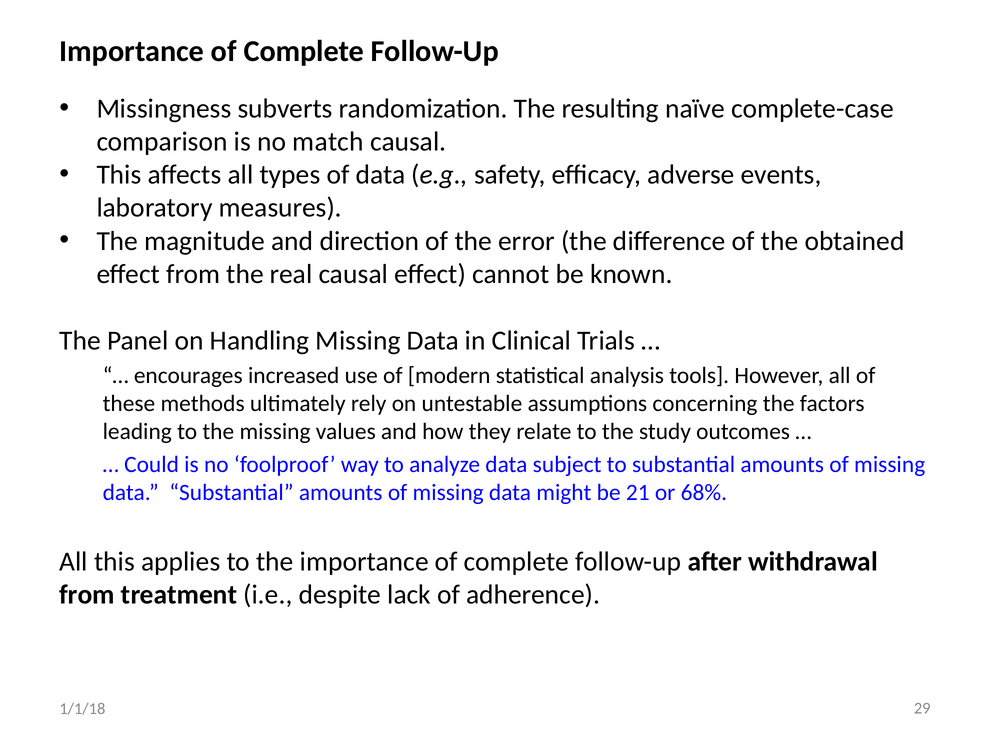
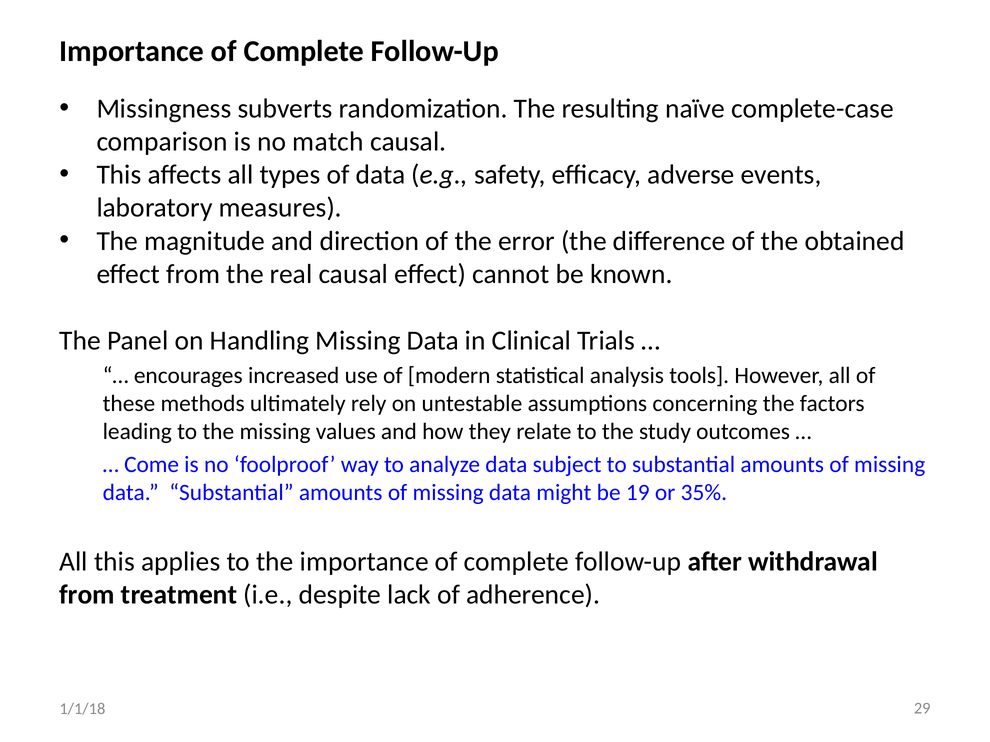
Could: Could -> Come
21: 21 -> 19
68%: 68% -> 35%
